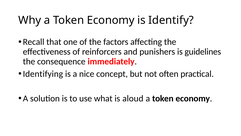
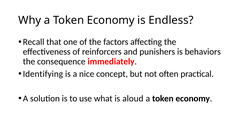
Identify: Identify -> Endless
guidelines: guidelines -> behaviors
